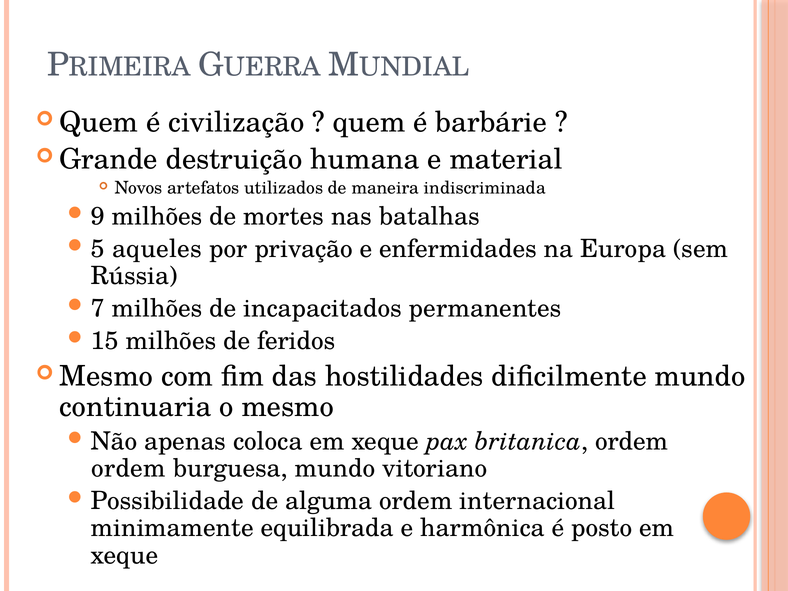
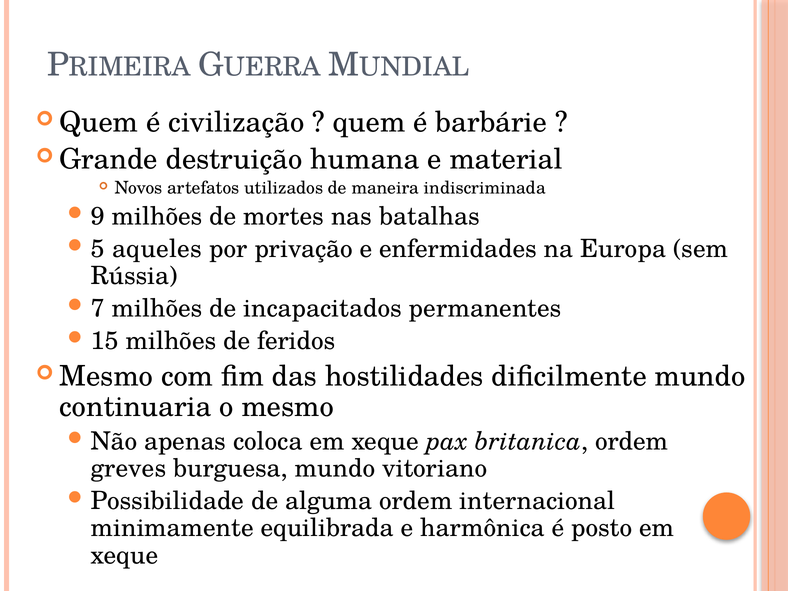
ordem at (128, 468): ordem -> greves
